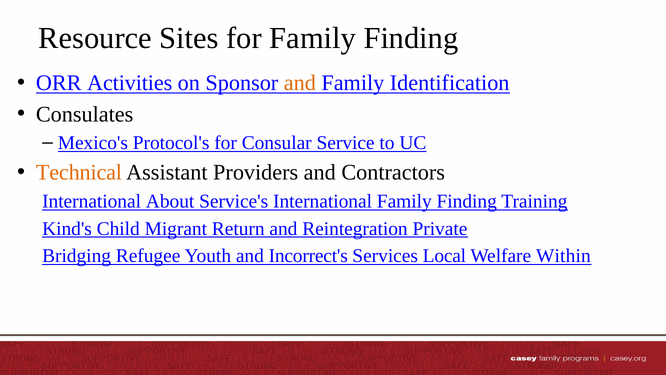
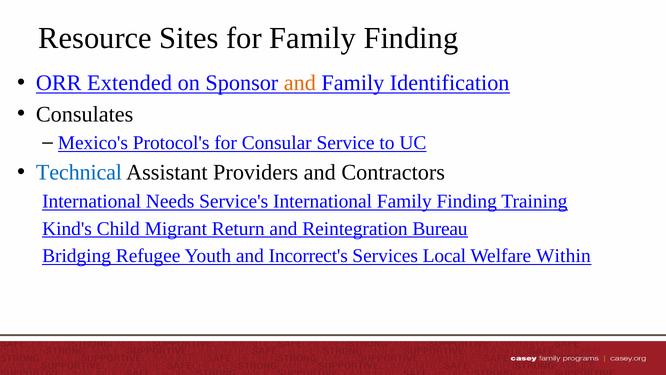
Activities: Activities -> Extended
Technical colour: orange -> blue
About: About -> Needs
Private: Private -> Bureau
